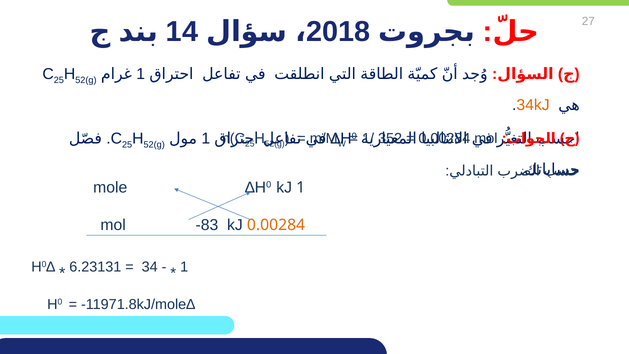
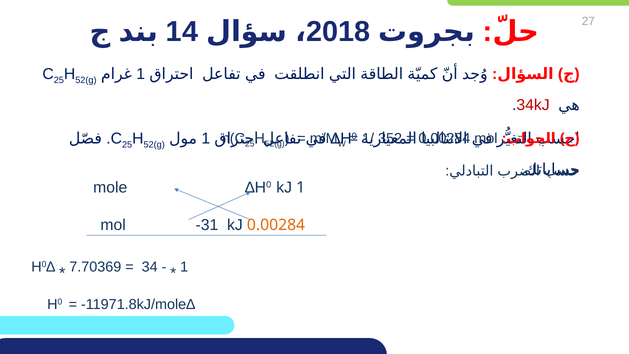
34kJ colour: orange -> red
-83: -83 -> -31
6.23131: 6.23131 -> 7.70369
